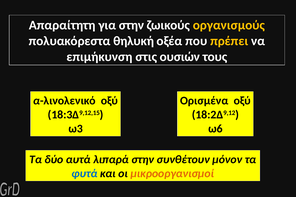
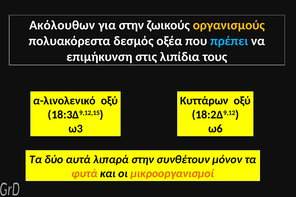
Απαραίτητη: Απαραίτητη -> Ακόλουθων
θηλυκή: θηλυκή -> δεσμός
πρέπει colour: yellow -> light blue
ουσιών: ουσιών -> λιπίδια
Ορισμένα: Ορισμένα -> Κυττάρων
φυτά colour: blue -> orange
